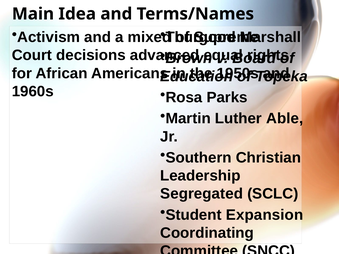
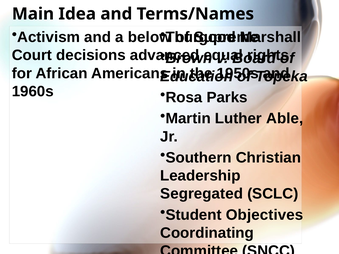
mixed: mixed -> below
Expansion: Expansion -> Objectives
